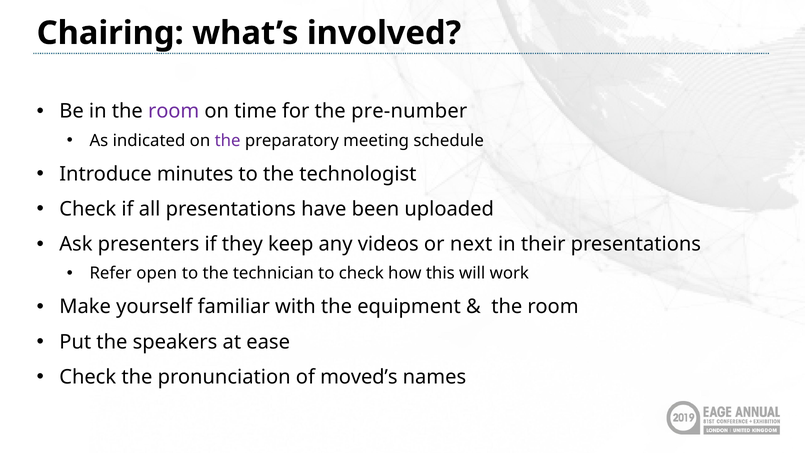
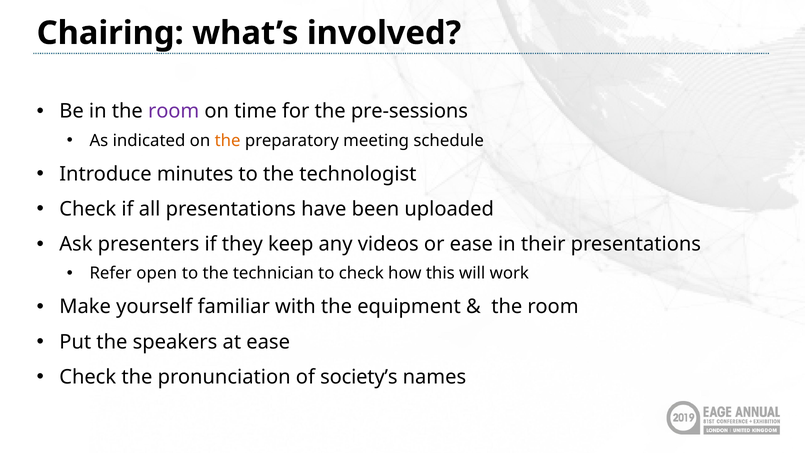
pre-number: pre-number -> pre-sessions
the at (228, 140) colour: purple -> orange
or next: next -> ease
moved’s: moved’s -> society’s
